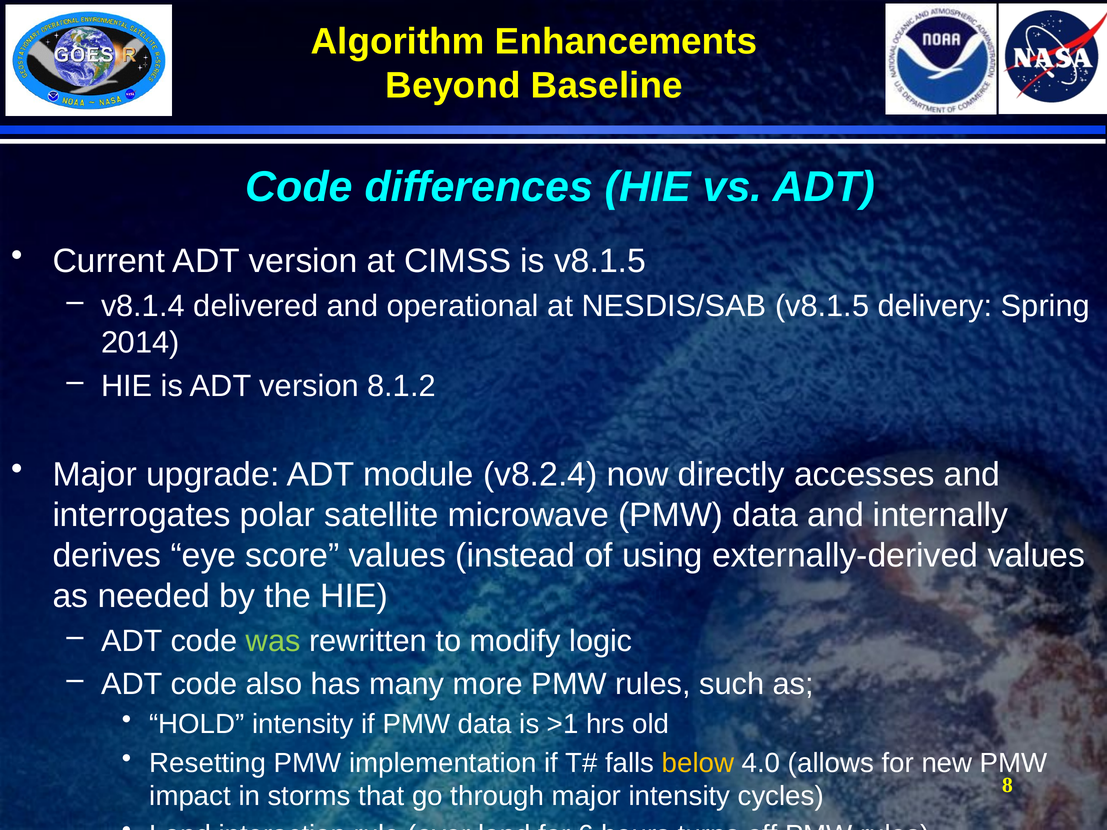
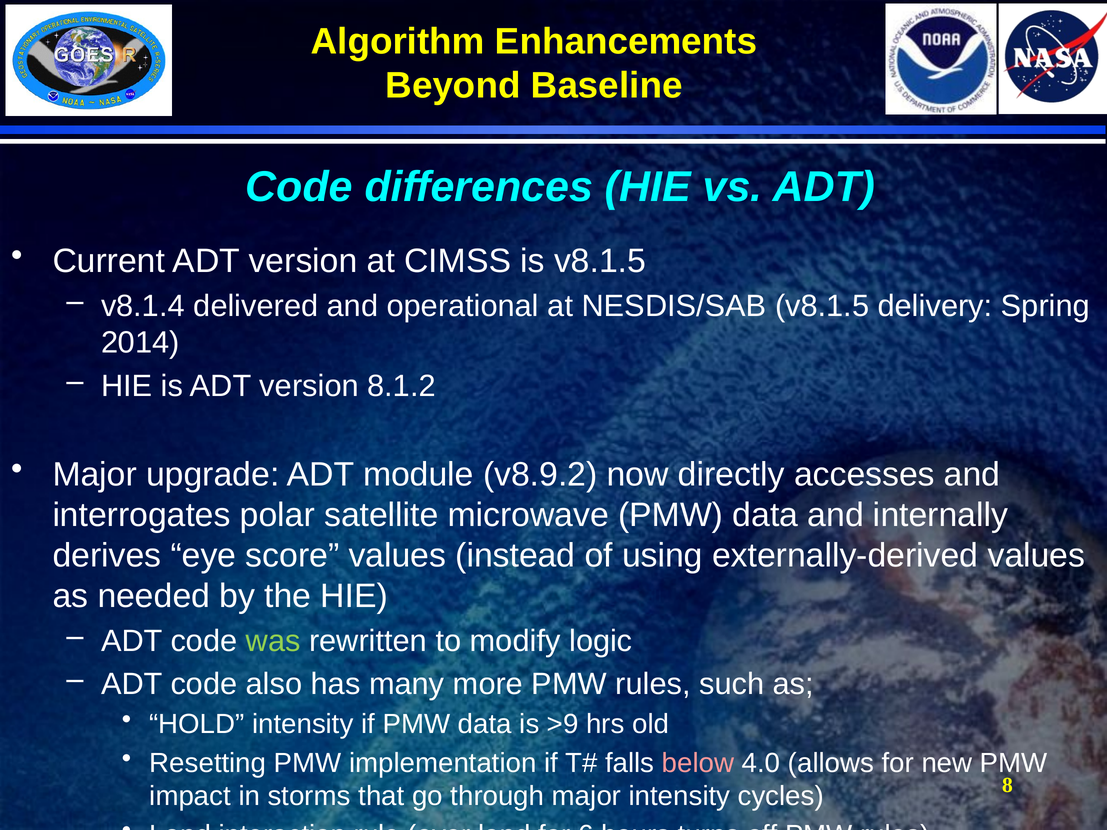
v8.2.4: v8.2.4 -> v8.9.2
>1: >1 -> >9
below colour: yellow -> pink
